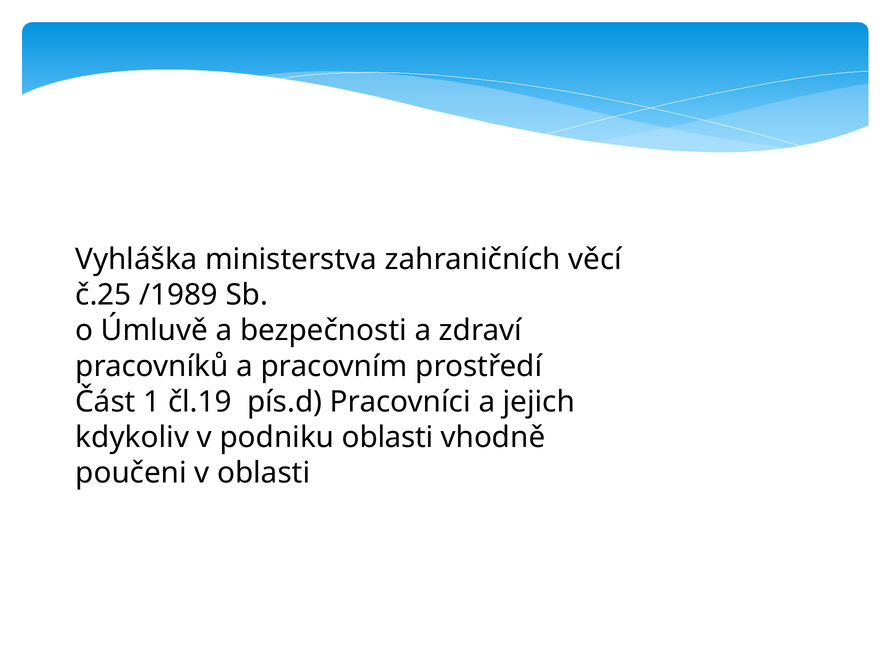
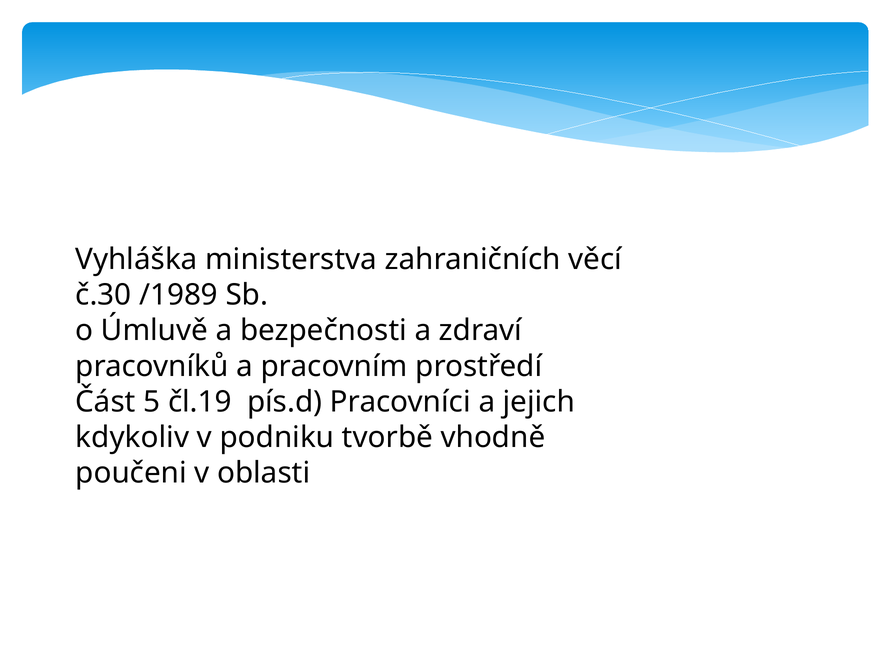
č.25: č.25 -> č.30
1: 1 -> 5
podniku oblasti: oblasti -> tvorbě
